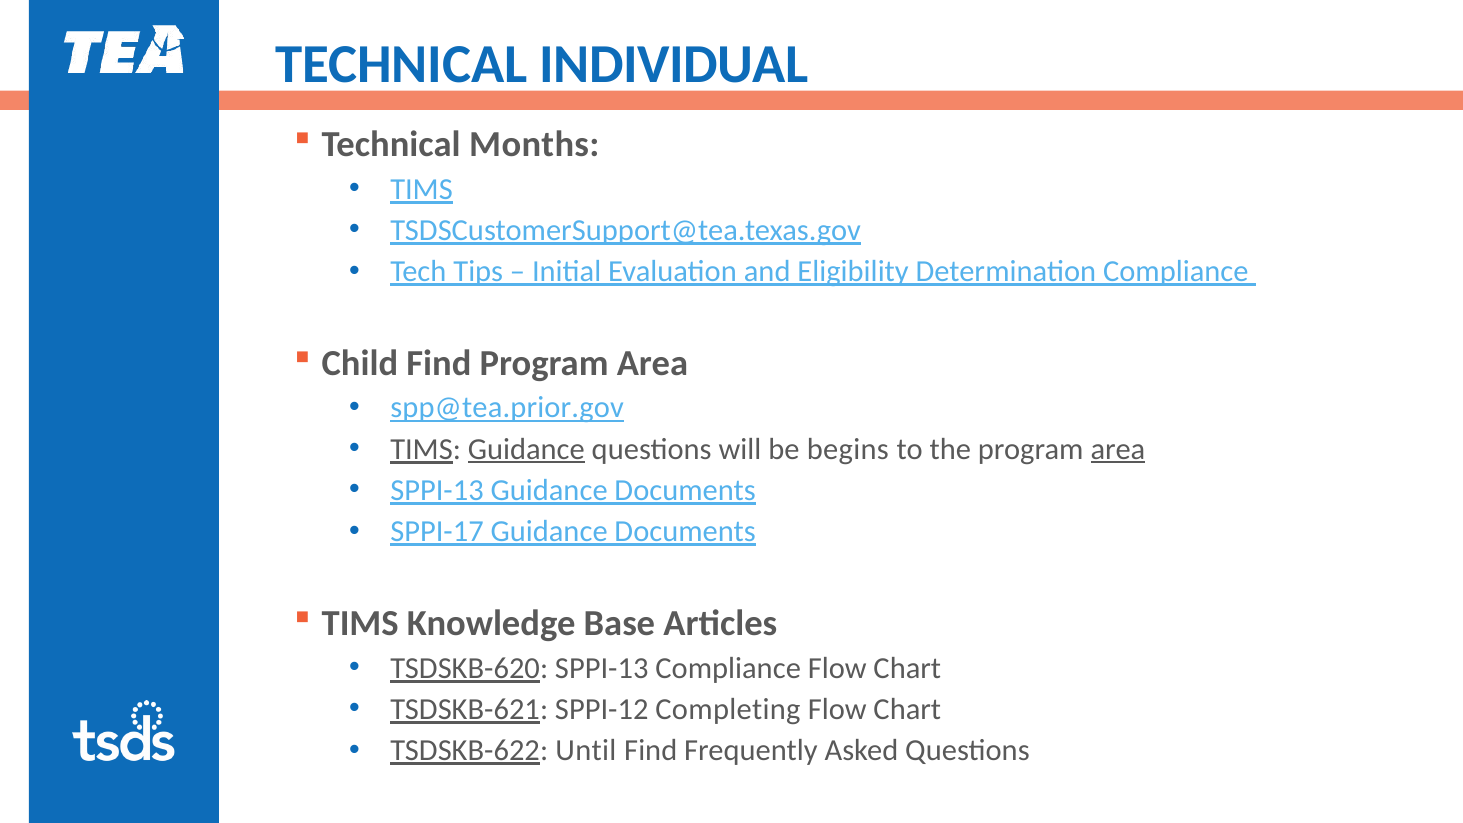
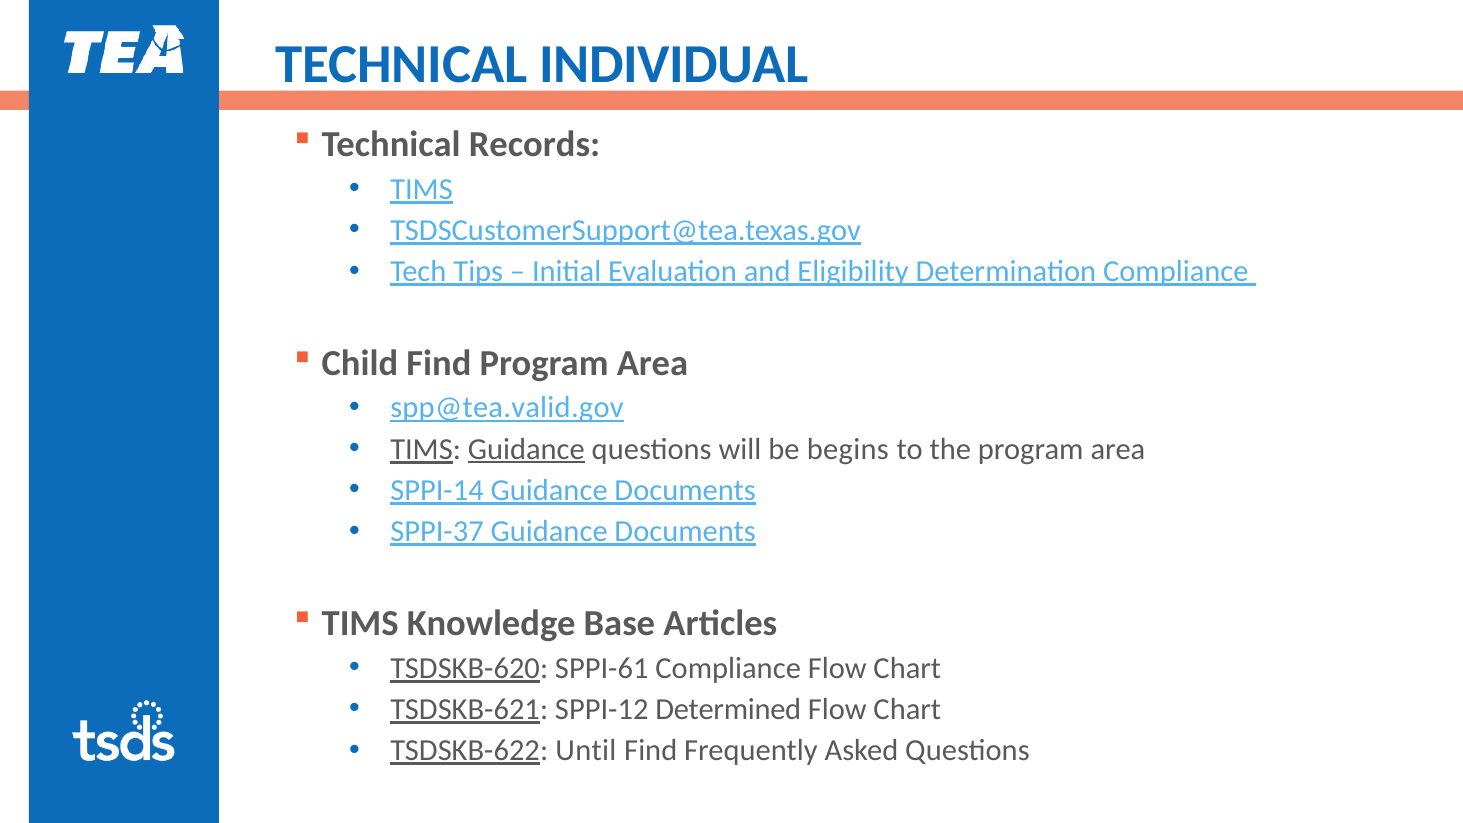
Months: Months -> Records
spp@tea.prior.gov: spp@tea.prior.gov -> spp@tea.valid.gov
area at (1118, 449) underline: present -> none
SPPI-13 at (437, 490): SPPI-13 -> SPPI-14
SPPI-17: SPPI-17 -> SPPI-37
TSDSKB-620 SPPI-13: SPPI-13 -> SPPI-61
Completing: Completing -> Determined
